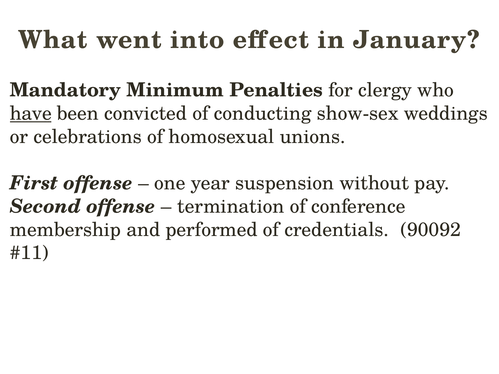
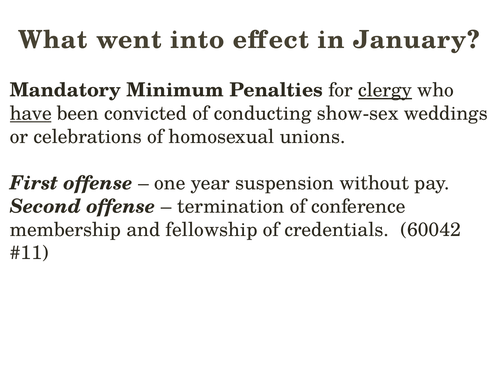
clergy underline: none -> present
performed: performed -> fellowship
90092: 90092 -> 60042
